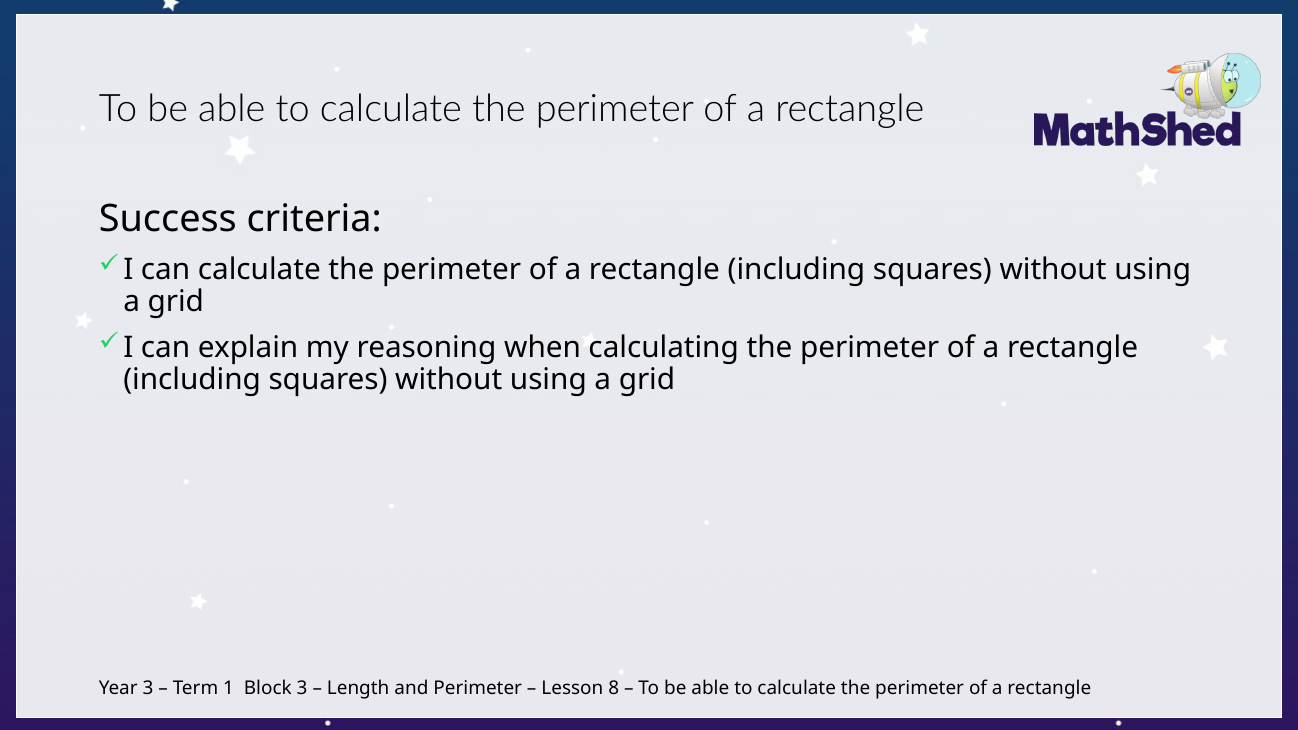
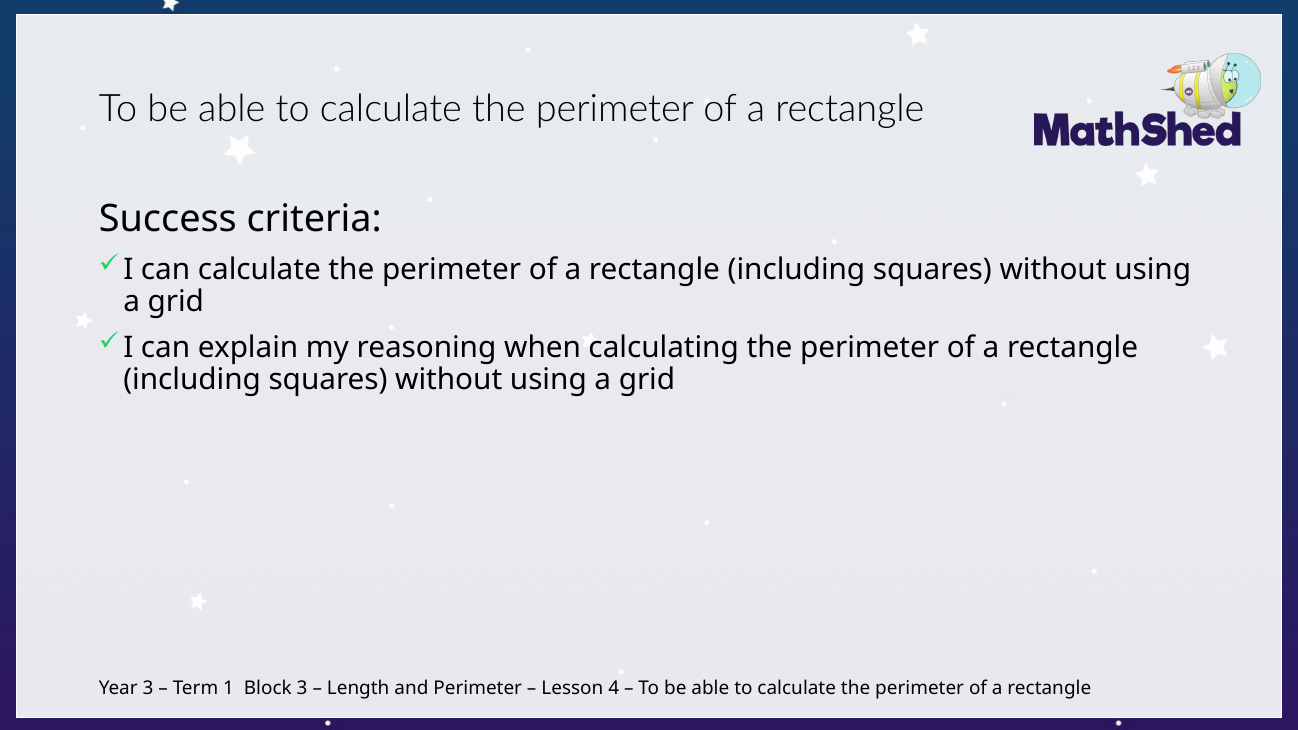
8: 8 -> 4
